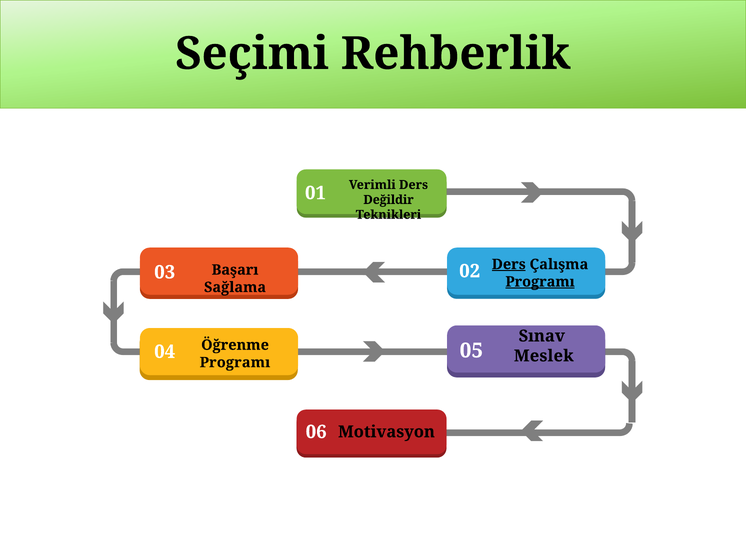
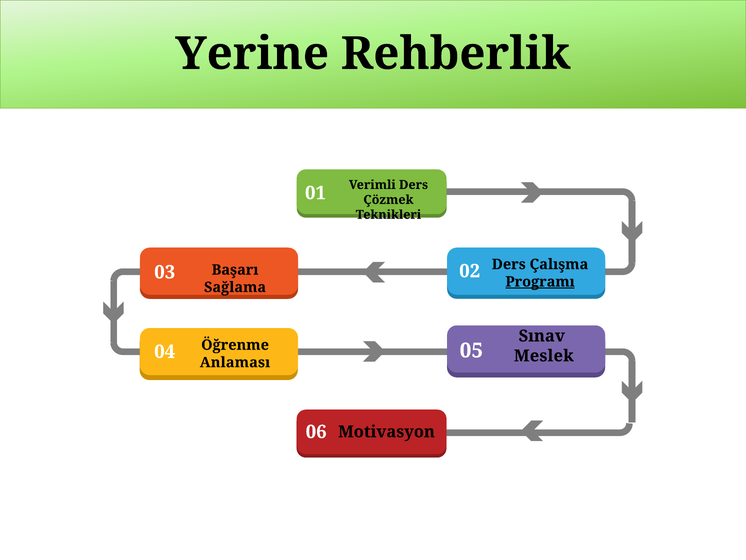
Seçimi: Seçimi -> Yerine
Değildir: Değildir -> Çözmek
Ders at (509, 264) underline: present -> none
Programı at (235, 362): Programı -> Anlaması
